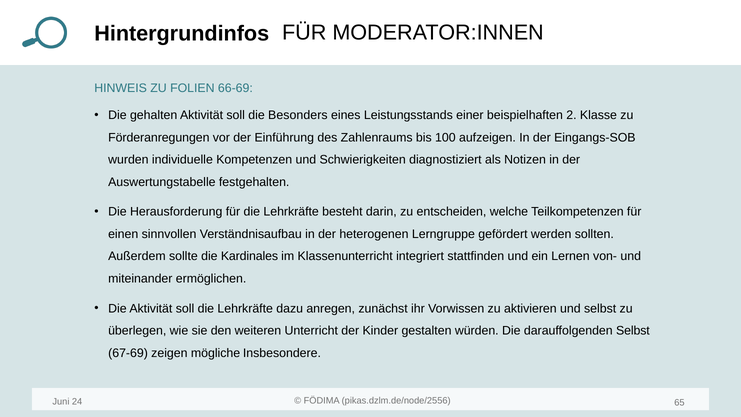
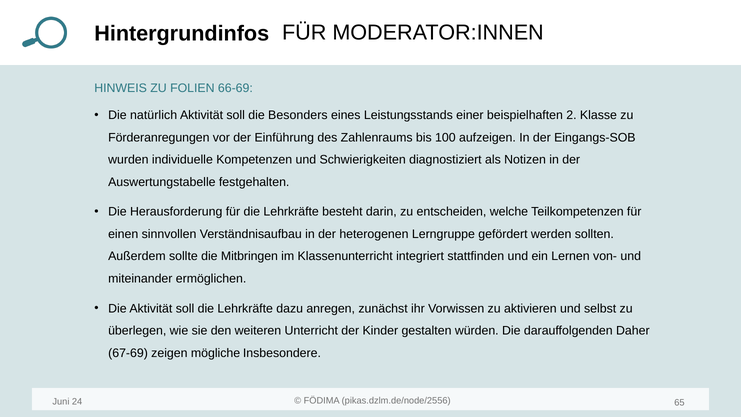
gehalten: gehalten -> natürlich
Kardinales: Kardinales -> Mitbringen
darauffolgenden Selbst: Selbst -> Daher
